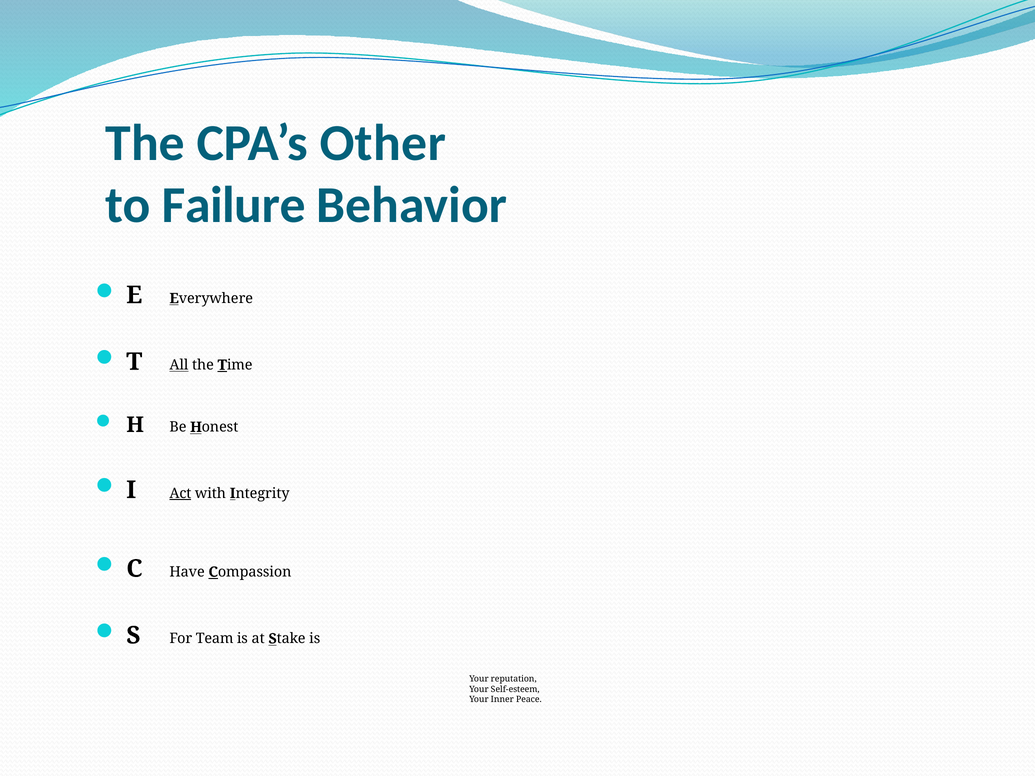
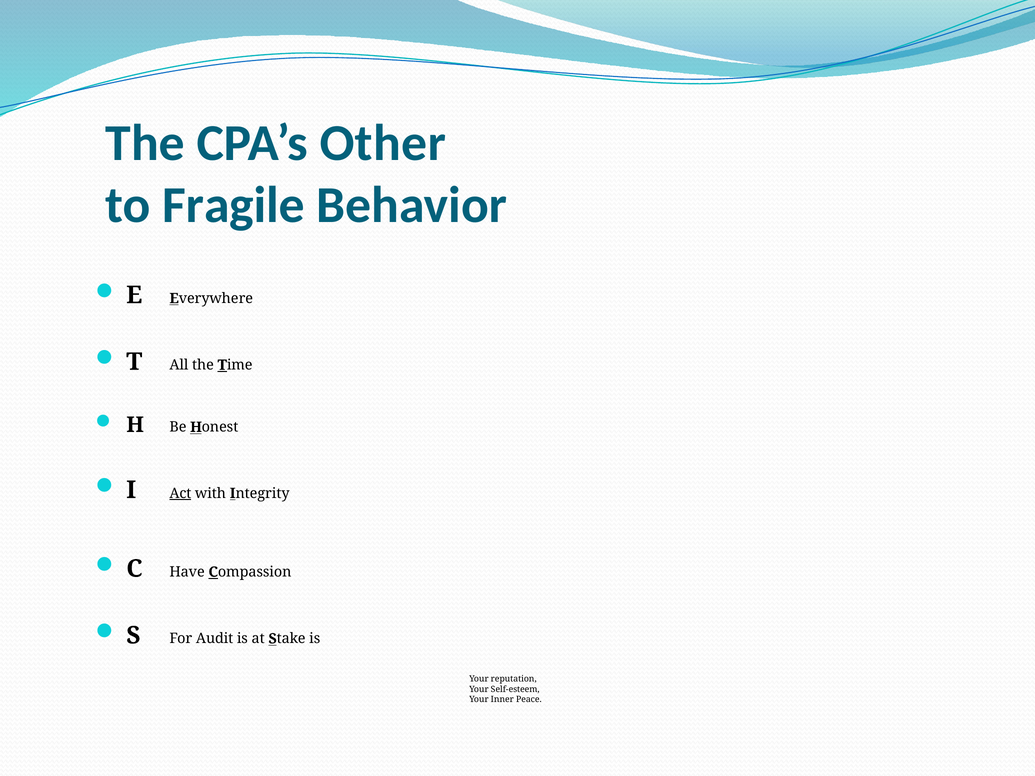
Failure: Failure -> Fragile
All underline: present -> none
Team: Team -> Audit
